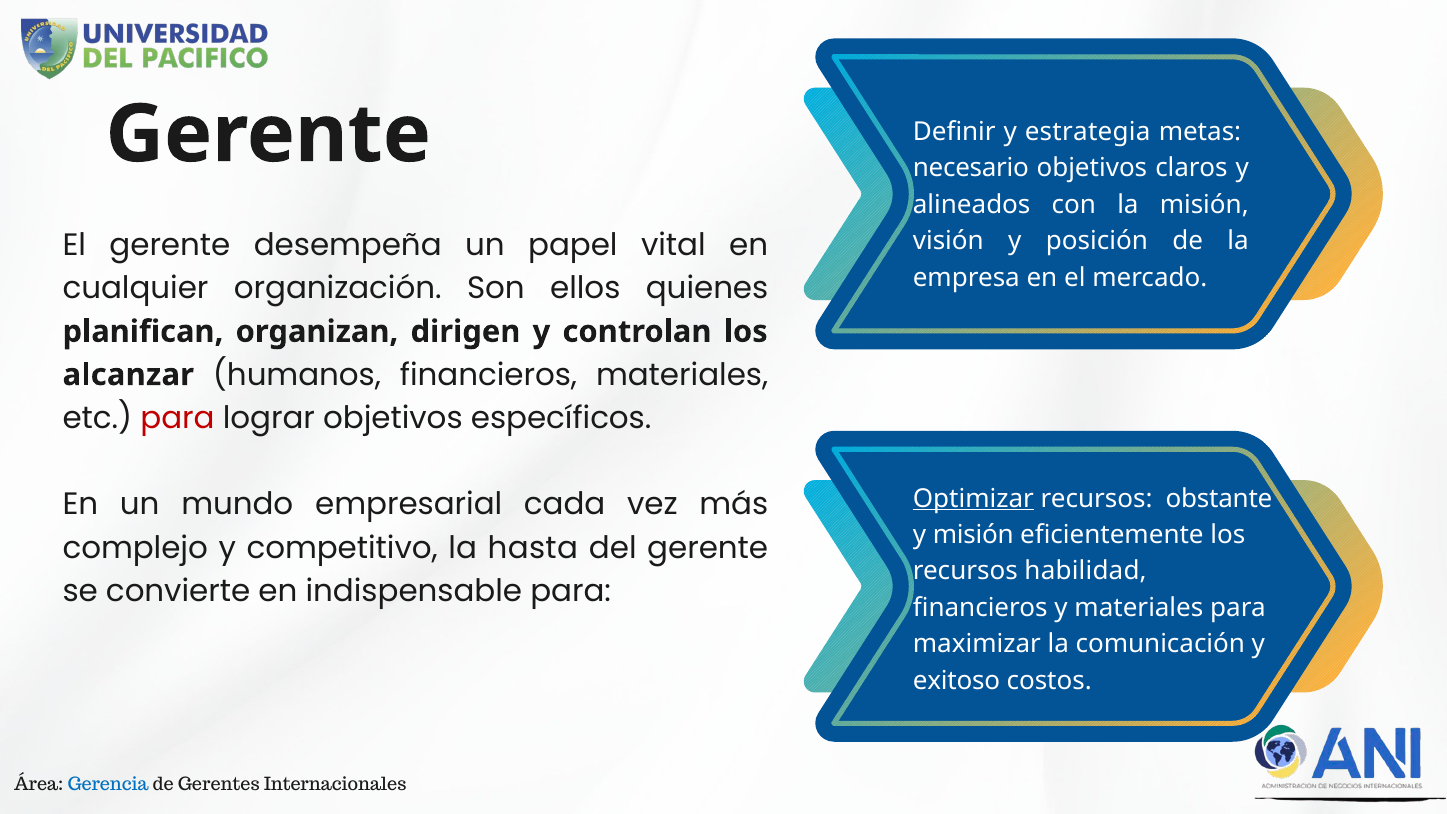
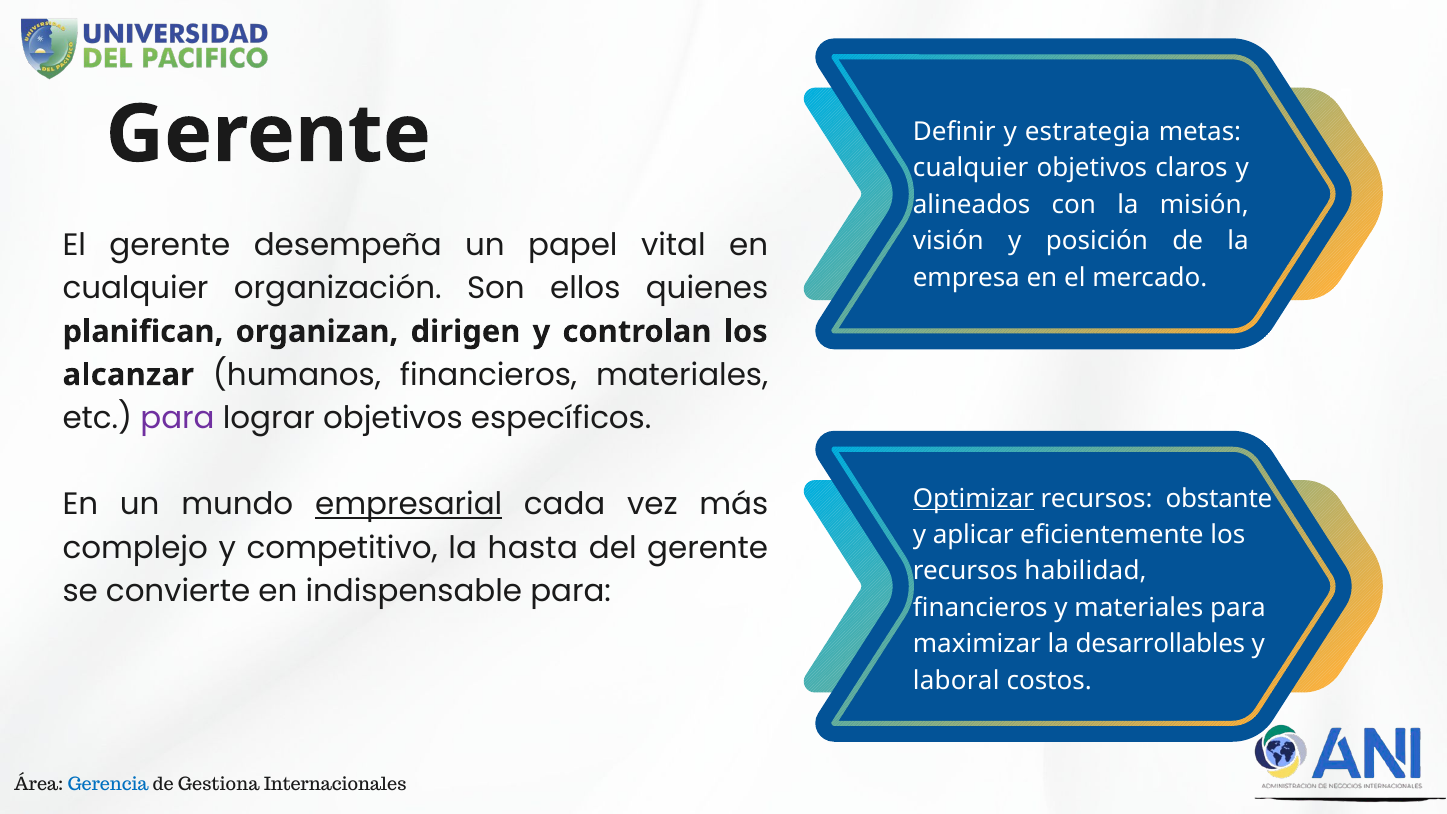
necesario at (971, 168): necesario -> cualquier
para at (177, 418) colour: red -> purple
empresarial underline: none -> present
y misión: misión -> aplicar
comunicación: comunicación -> desarrollables
exitoso: exitoso -> laboral
Gerentes: Gerentes -> Gestiona
